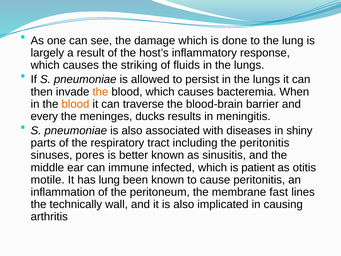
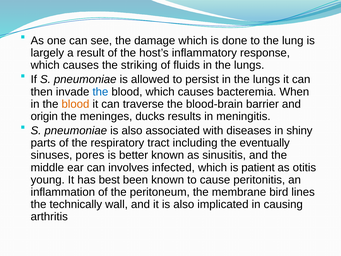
the at (100, 92) colour: orange -> blue
every: every -> origin
the peritonitis: peritonitis -> eventually
immune: immune -> involves
motile: motile -> young
has lung: lung -> best
fast: fast -> bird
